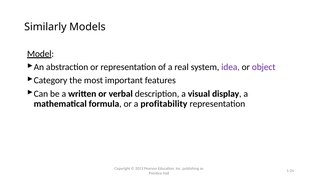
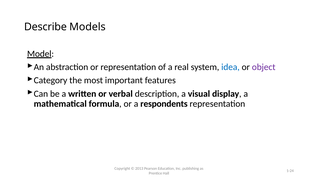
Similarly: Similarly -> Describe
idea colour: purple -> blue
profitability: profitability -> respondents
